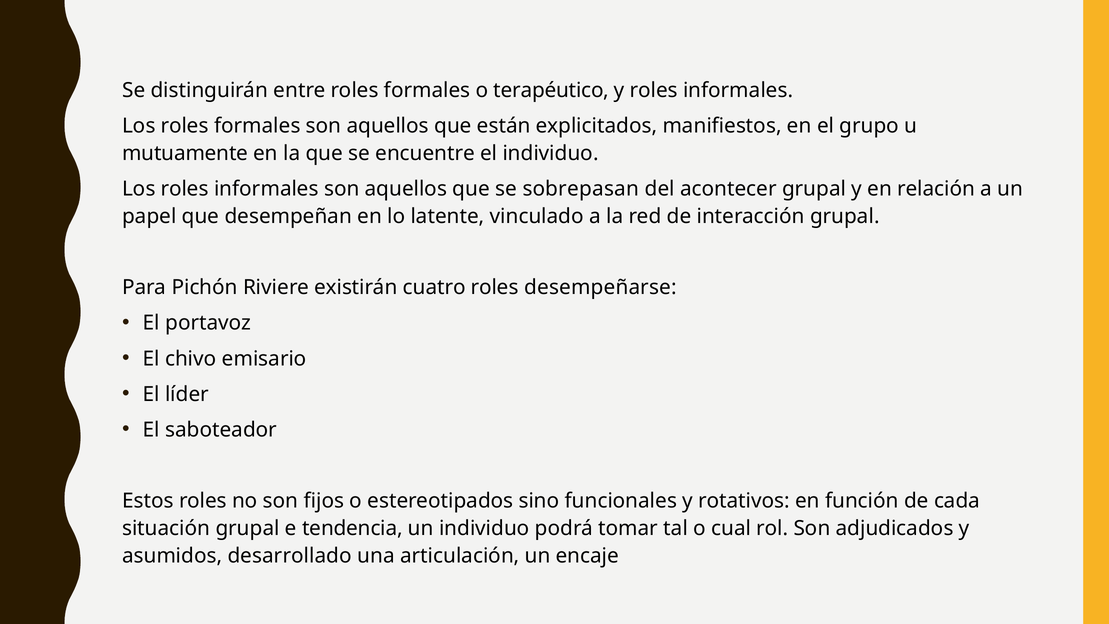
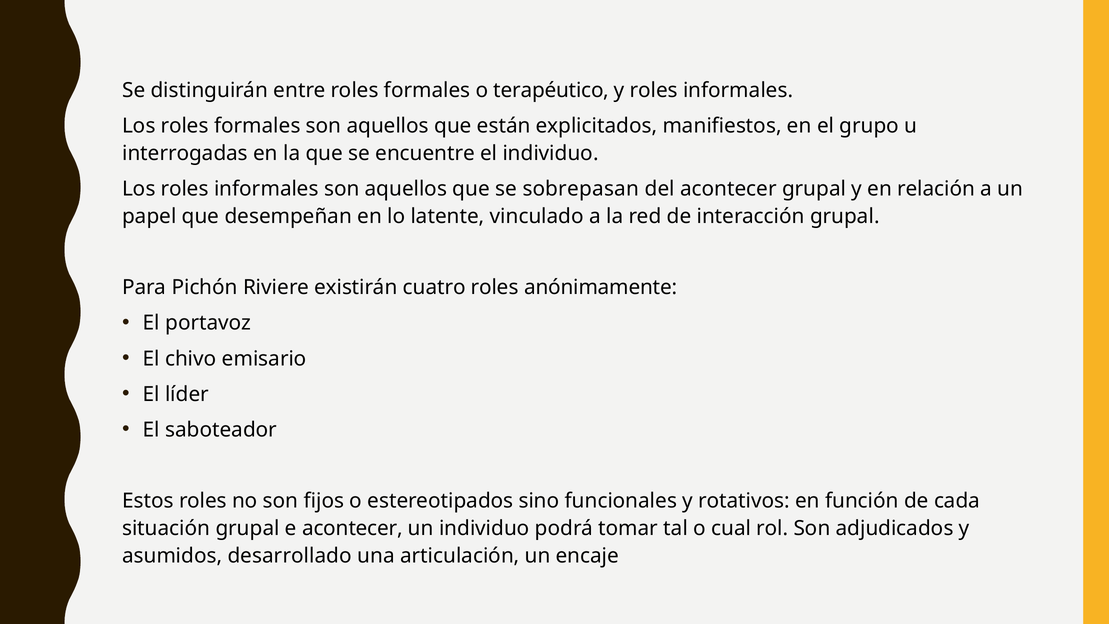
mutuamente: mutuamente -> interrogadas
desempeñarse: desempeñarse -> anónimamente
e tendencia: tendencia -> acontecer
